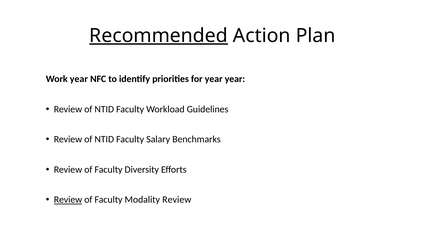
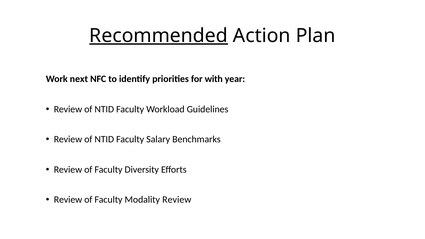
Work year: year -> next
for year: year -> with
Review at (68, 200) underline: present -> none
